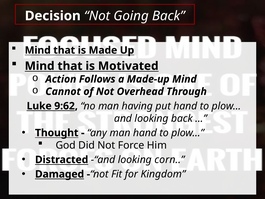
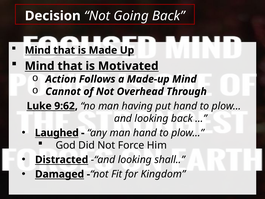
Thought: Thought -> Laughed
corn: corn -> shall
